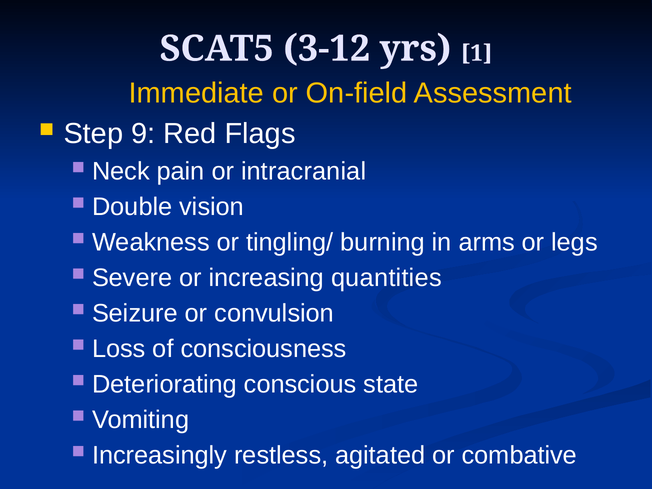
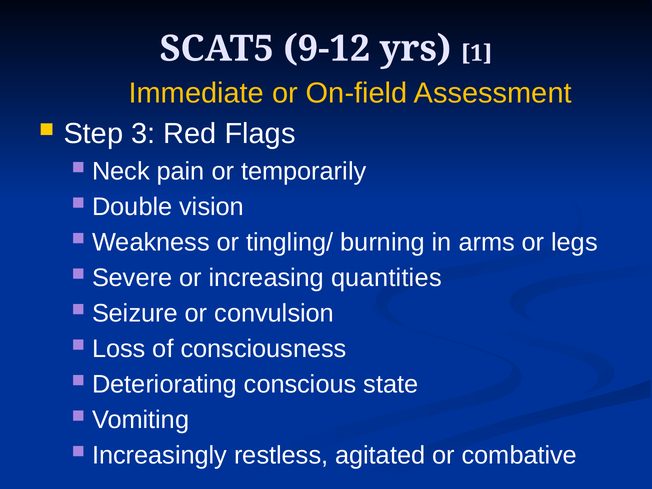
3-12: 3-12 -> 9-12
9: 9 -> 3
intracranial: intracranial -> temporarily
